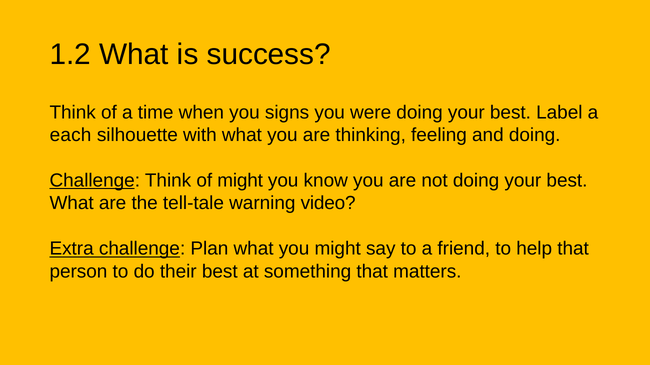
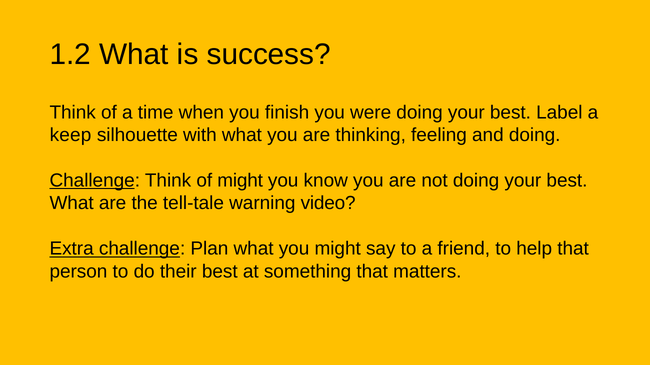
signs: signs -> finish
each: each -> keep
